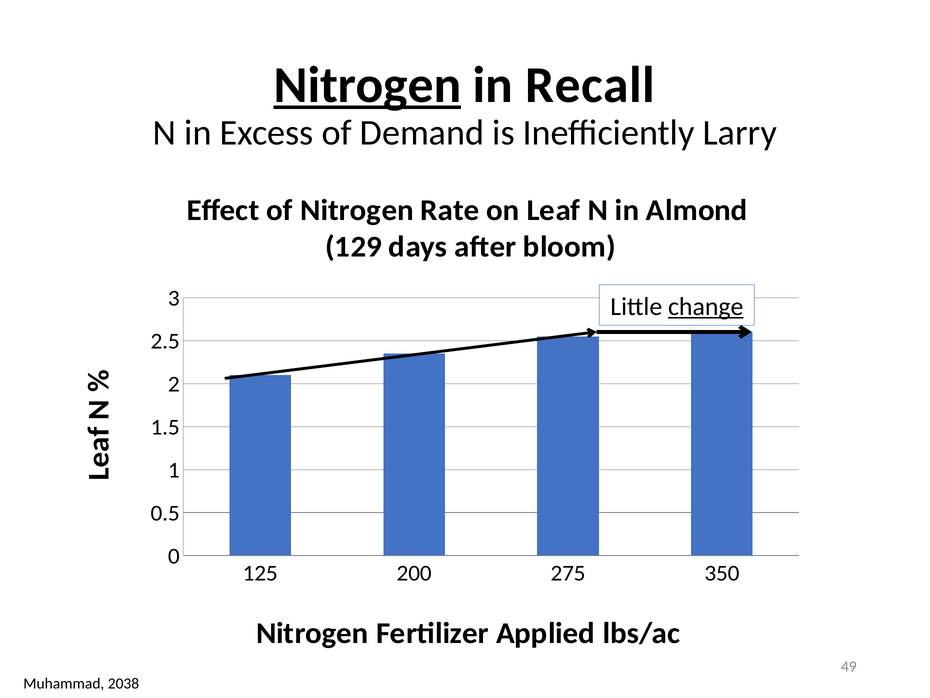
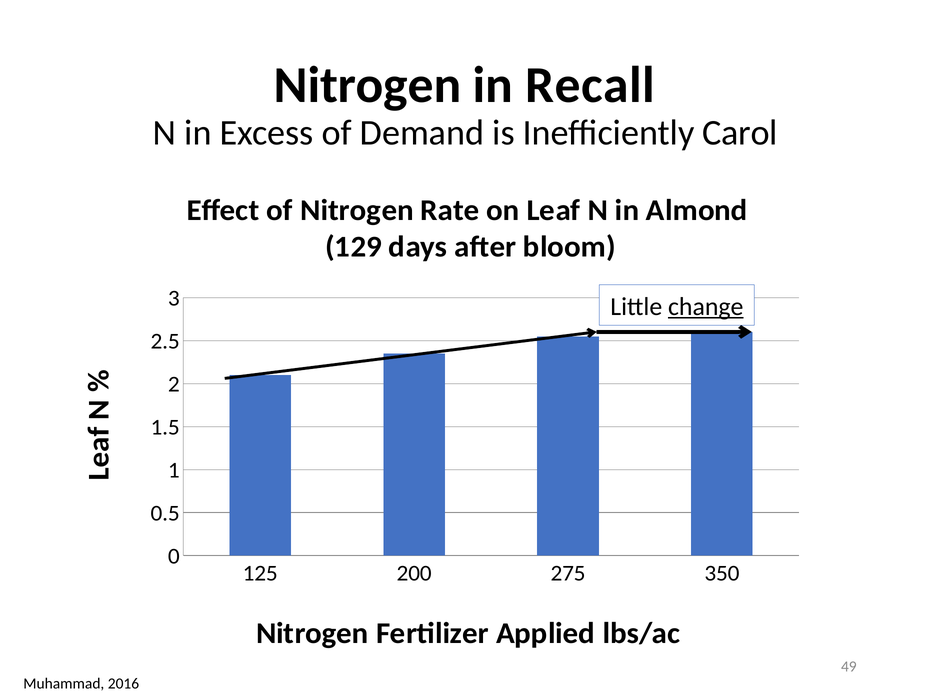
Nitrogen at (368, 85) underline: present -> none
Larry: Larry -> Carol
2038: 2038 -> 2016
